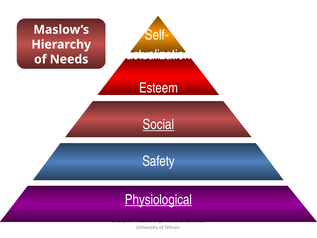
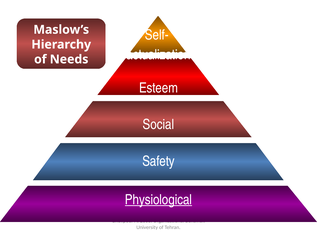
Social underline: present -> none
